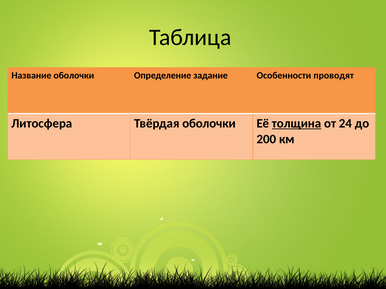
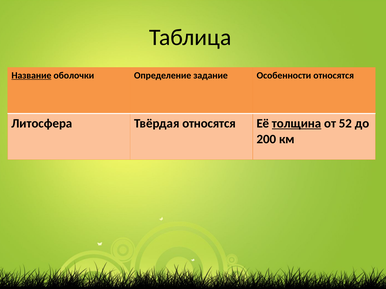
Название underline: none -> present
Особенности проводят: проводят -> относятся
Твёрдая оболочки: оболочки -> относятся
24: 24 -> 52
